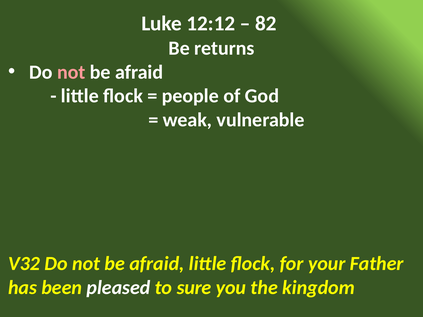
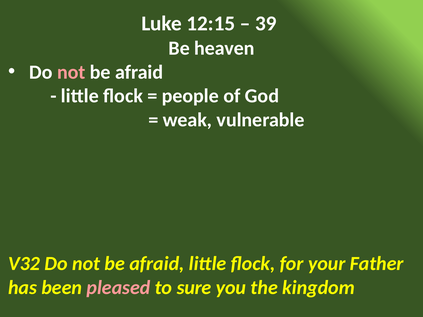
12:12: 12:12 -> 12:15
82: 82 -> 39
returns: returns -> heaven
pleased colour: white -> pink
